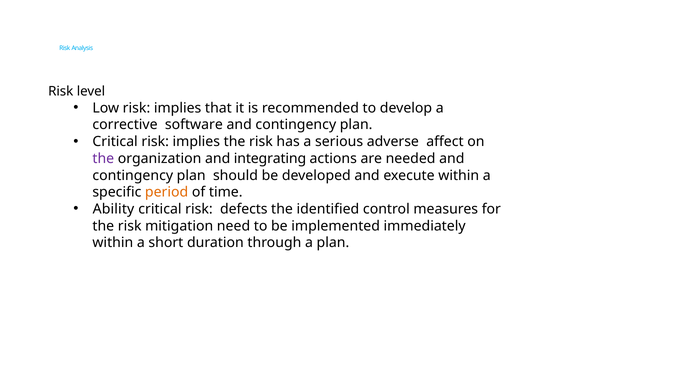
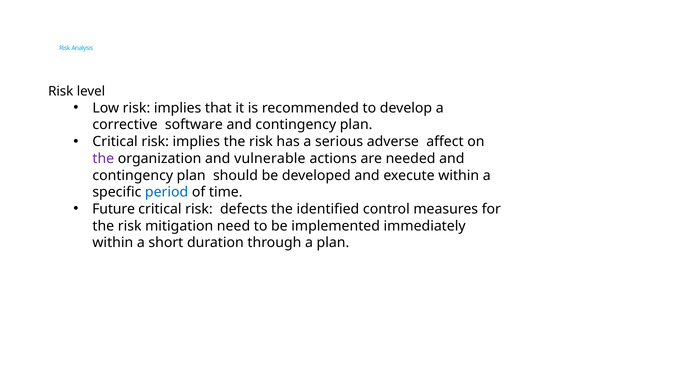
integrating: integrating -> vulnerable
period colour: orange -> blue
Ability: Ability -> Future
